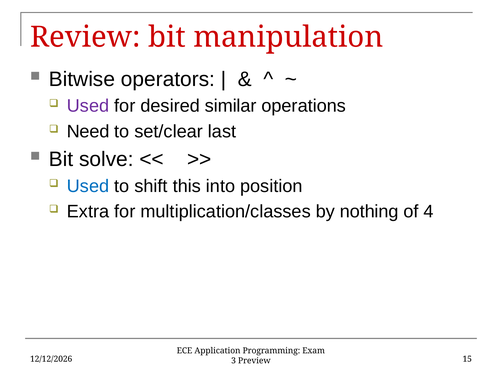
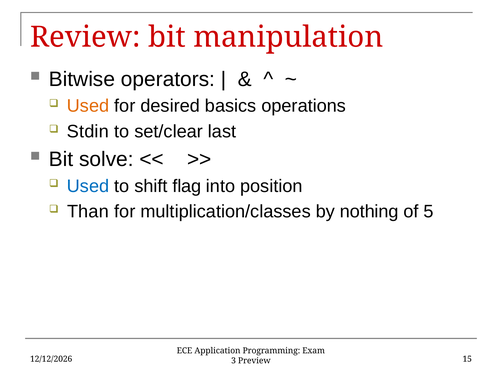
Used at (88, 106) colour: purple -> orange
similar: similar -> basics
Need: Need -> Stdin
this: this -> flag
Extra: Extra -> Than
4: 4 -> 5
